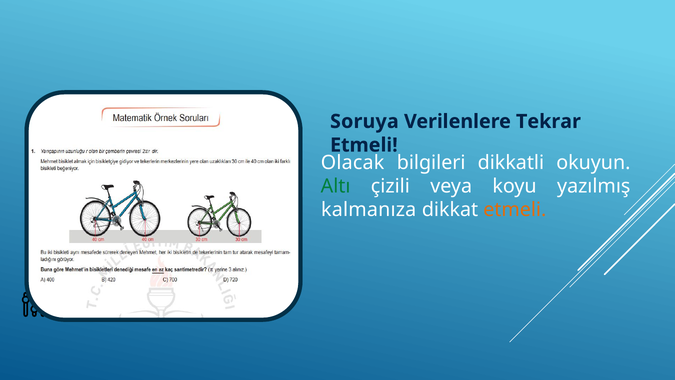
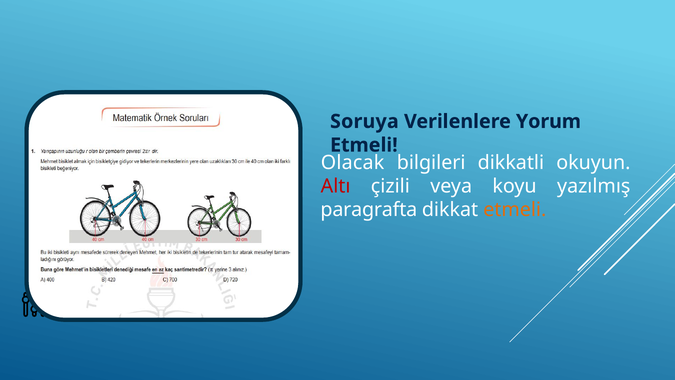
Tekrar: Tekrar -> Yorum
Altı colour: green -> red
kalmanıza: kalmanıza -> paragrafta
